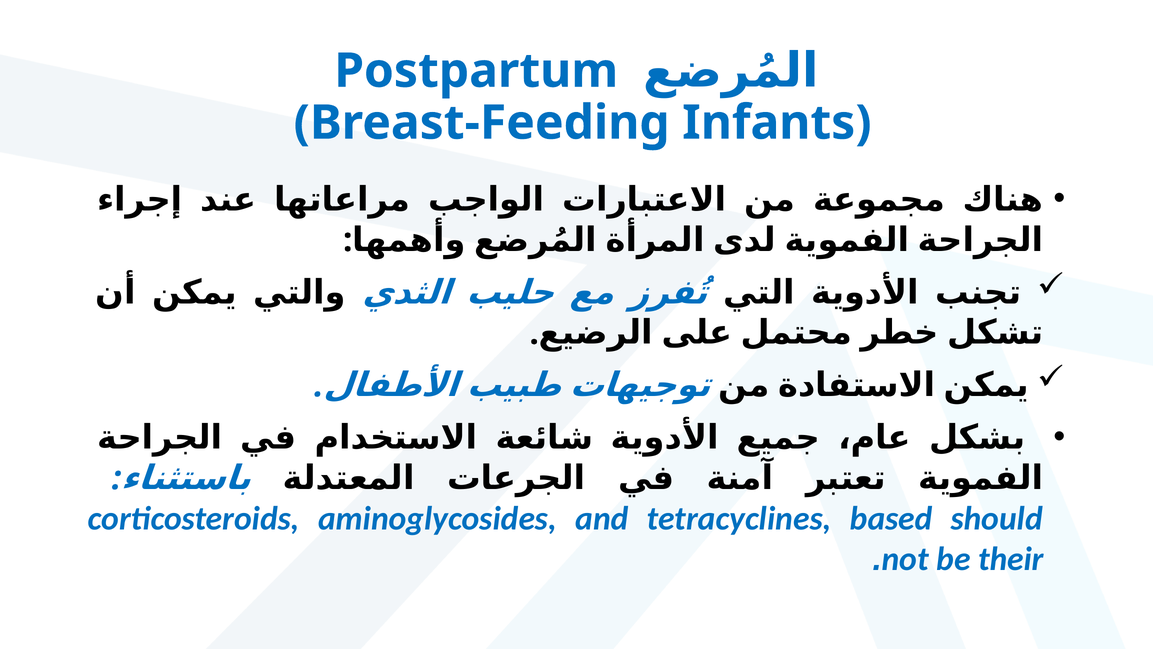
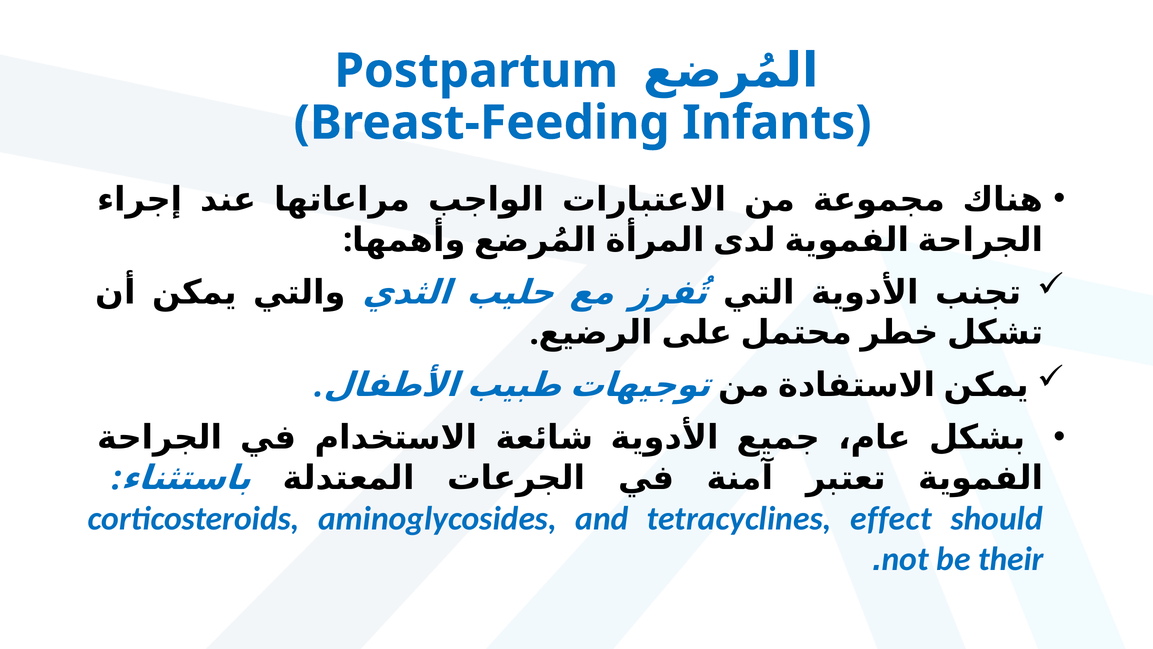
based: based -> effect
